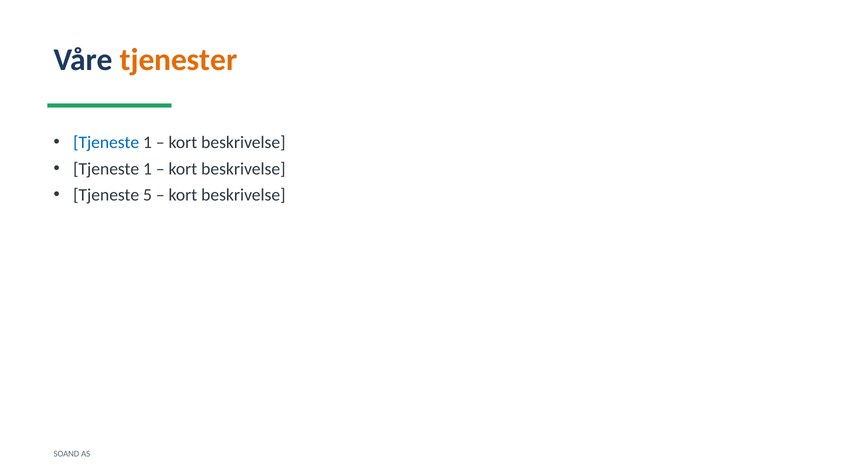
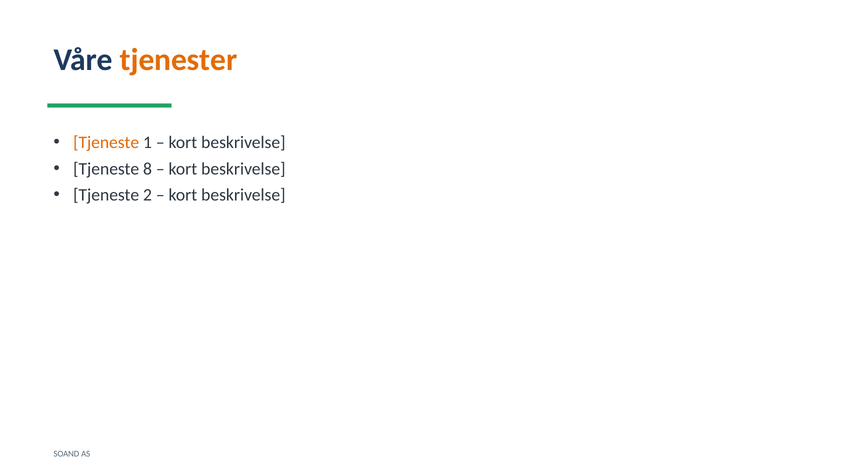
Tjeneste at (106, 142) colour: blue -> orange
1 at (147, 169): 1 -> 8
5: 5 -> 2
